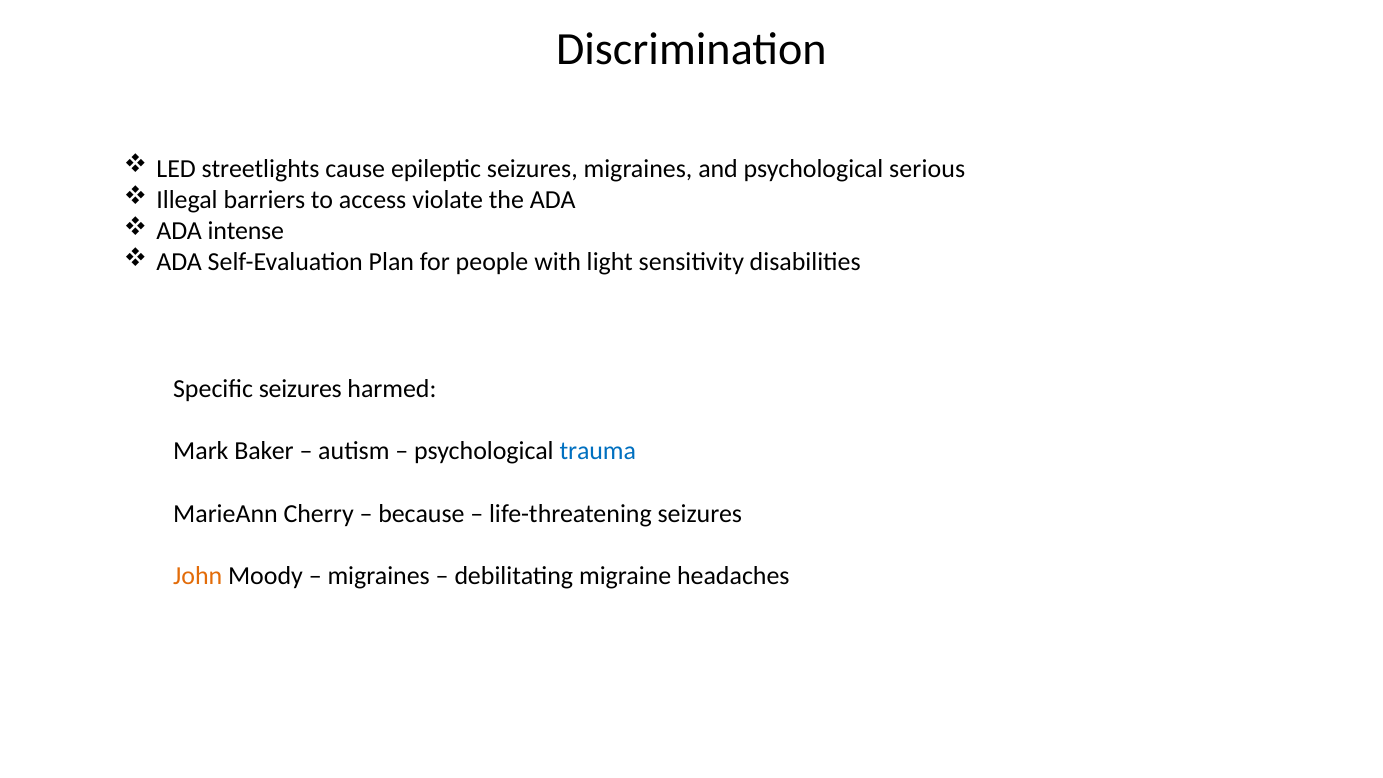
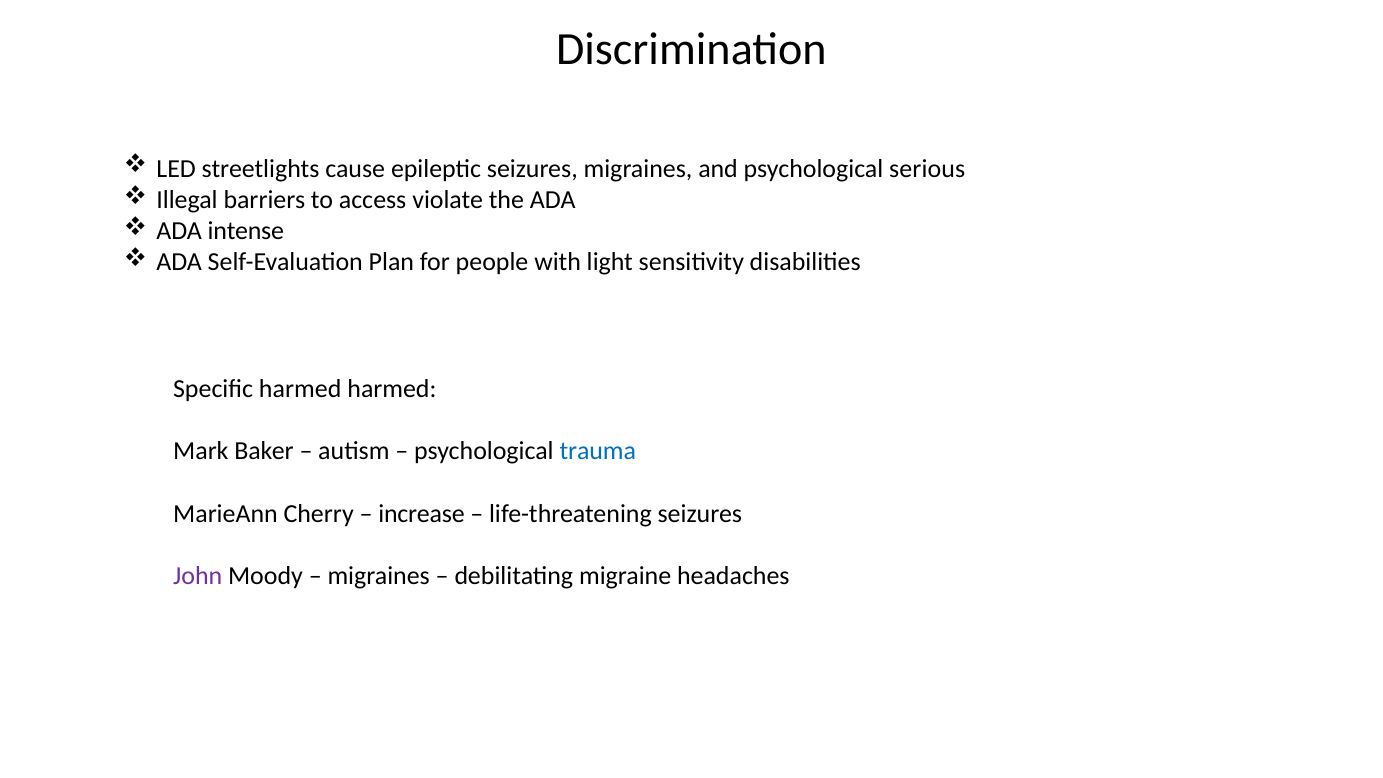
Specific seizures: seizures -> harmed
because: because -> increase
John colour: orange -> purple
